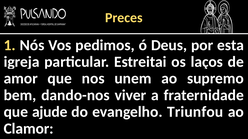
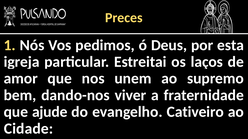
Triunfou: Triunfou -> Cativeiro
Clamor: Clamor -> Cidade
